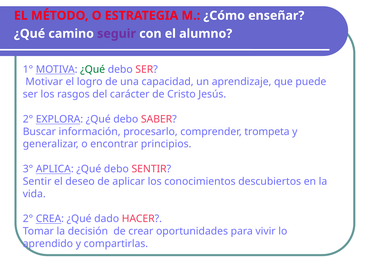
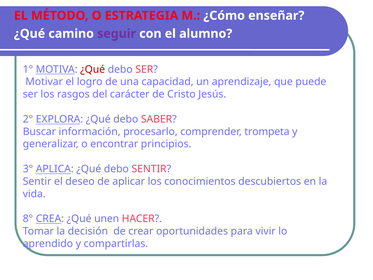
¿Qué at (93, 69) colour: green -> red
2° at (28, 219): 2° -> 8°
dado: dado -> unen
